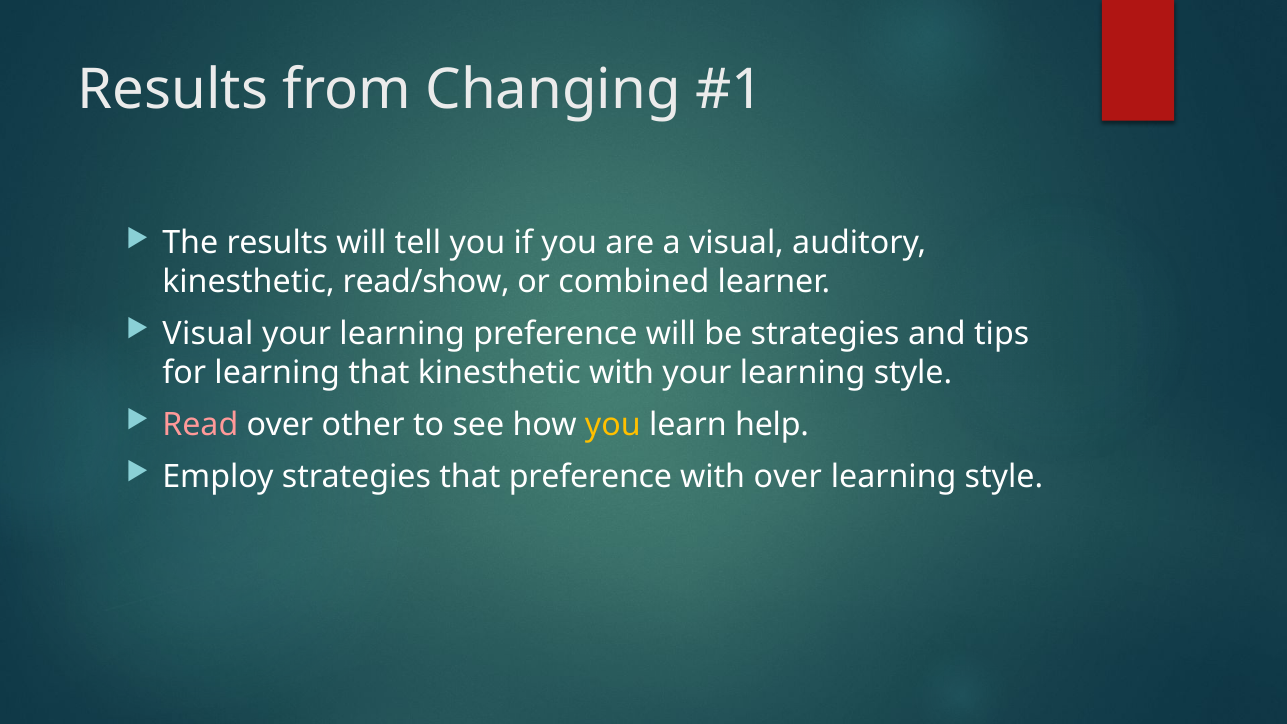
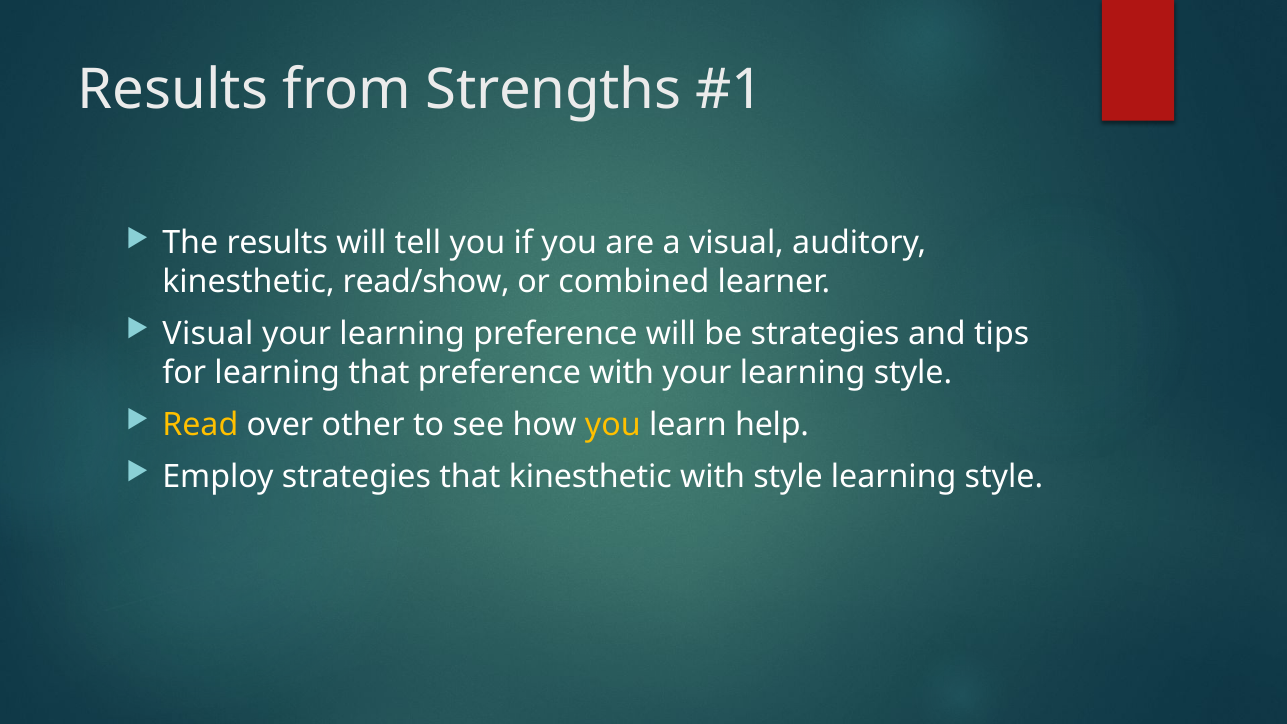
Changing: Changing -> Strengths
that kinesthetic: kinesthetic -> preference
Read colour: pink -> yellow
that preference: preference -> kinesthetic
with over: over -> style
